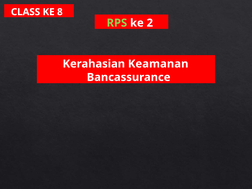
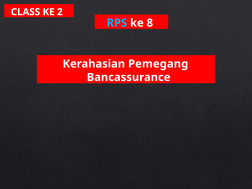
8: 8 -> 2
RPS colour: light green -> light blue
2: 2 -> 8
Keamanan: Keamanan -> Pemegang
